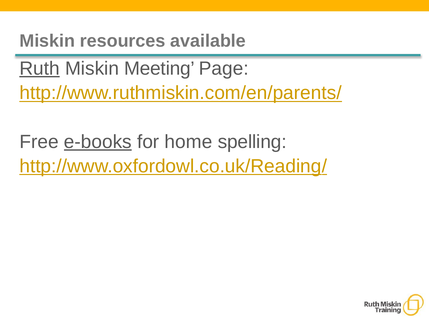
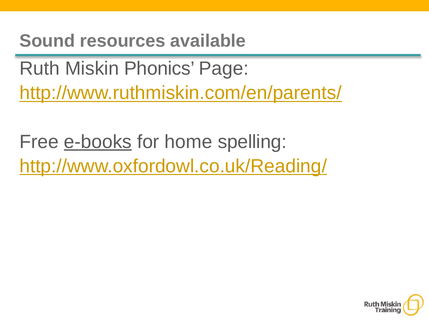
Miskin at (47, 41): Miskin -> Sound
Ruth underline: present -> none
Meeting: Meeting -> Phonics
